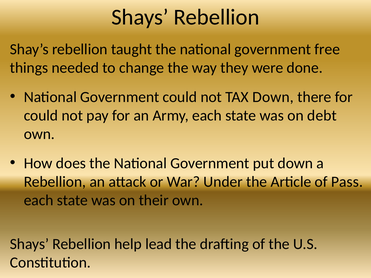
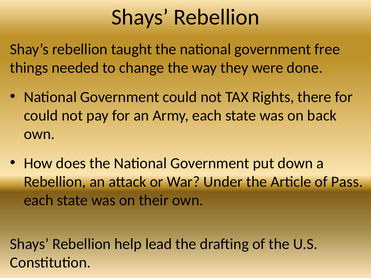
TAX Down: Down -> Rights
debt: debt -> back
